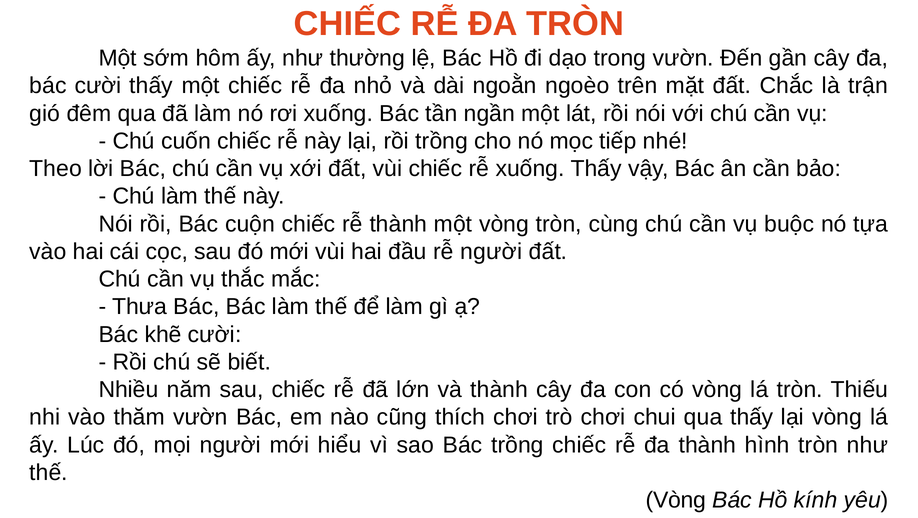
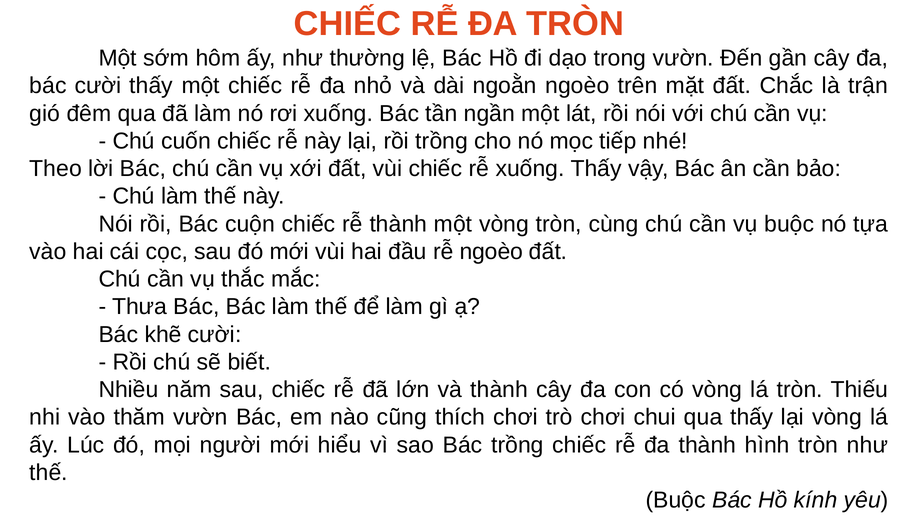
rễ người: người -> ngoèo
Vòng at (676, 500): Vòng -> Buộc
